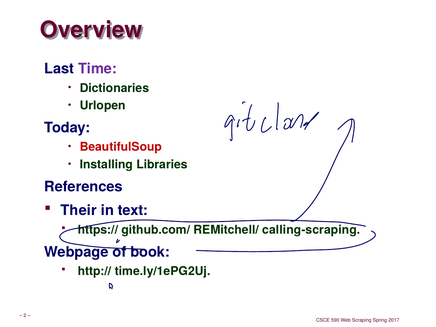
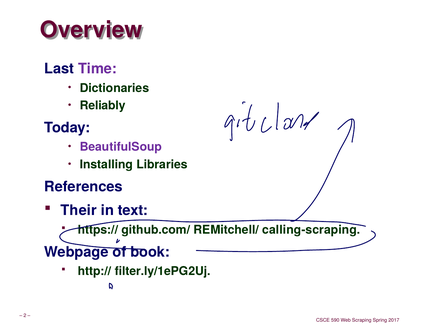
Urlopen: Urlopen -> Reliably
BeautifulSoup colour: red -> purple
time.ly/1ePG2Uj: time.ly/1ePG2Uj -> filter.ly/1ePG2Uj
